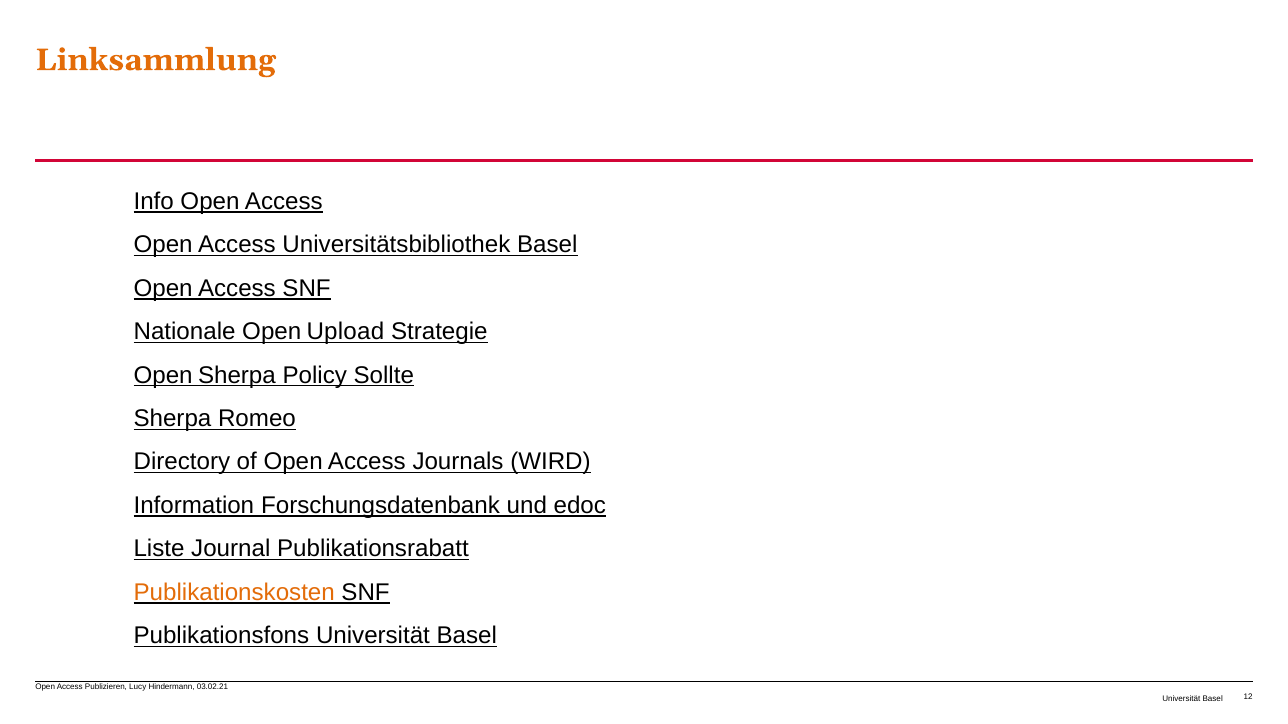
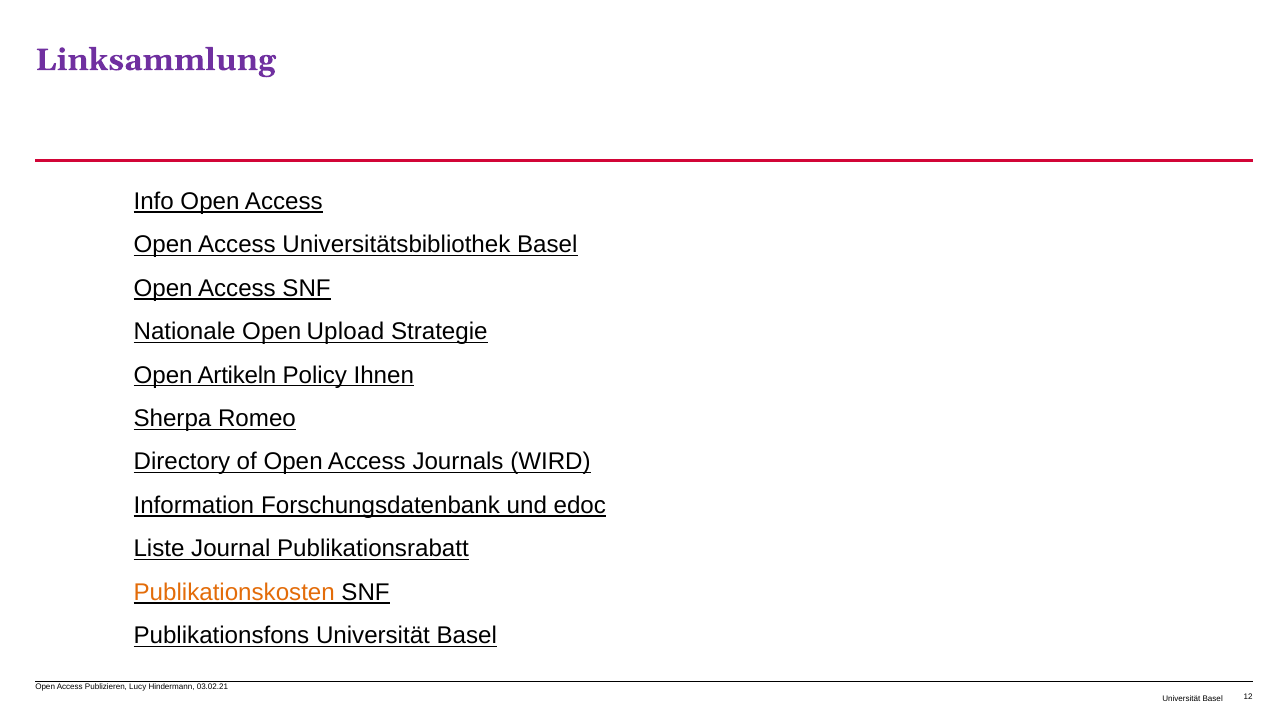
Linksammlung colour: orange -> purple
Open Sherpa: Sherpa -> Artikeln
Sollte: Sollte -> Ihnen
